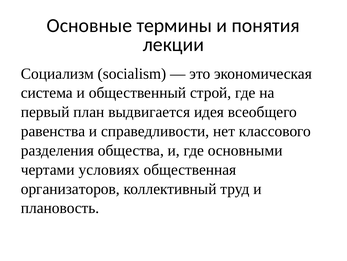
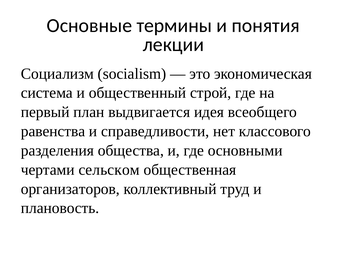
условиях: условиях -> сельском
